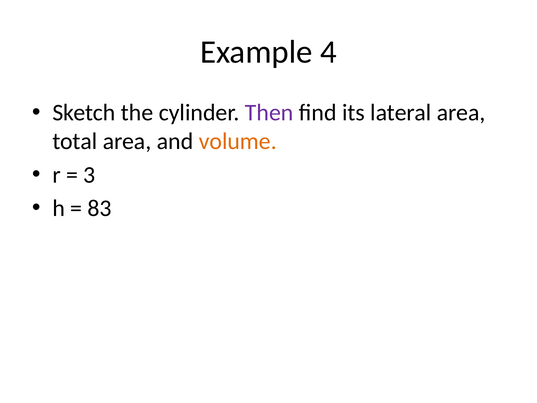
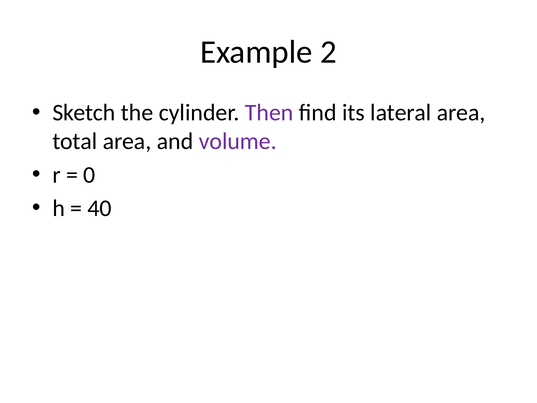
4: 4 -> 2
volume colour: orange -> purple
3: 3 -> 0
83: 83 -> 40
